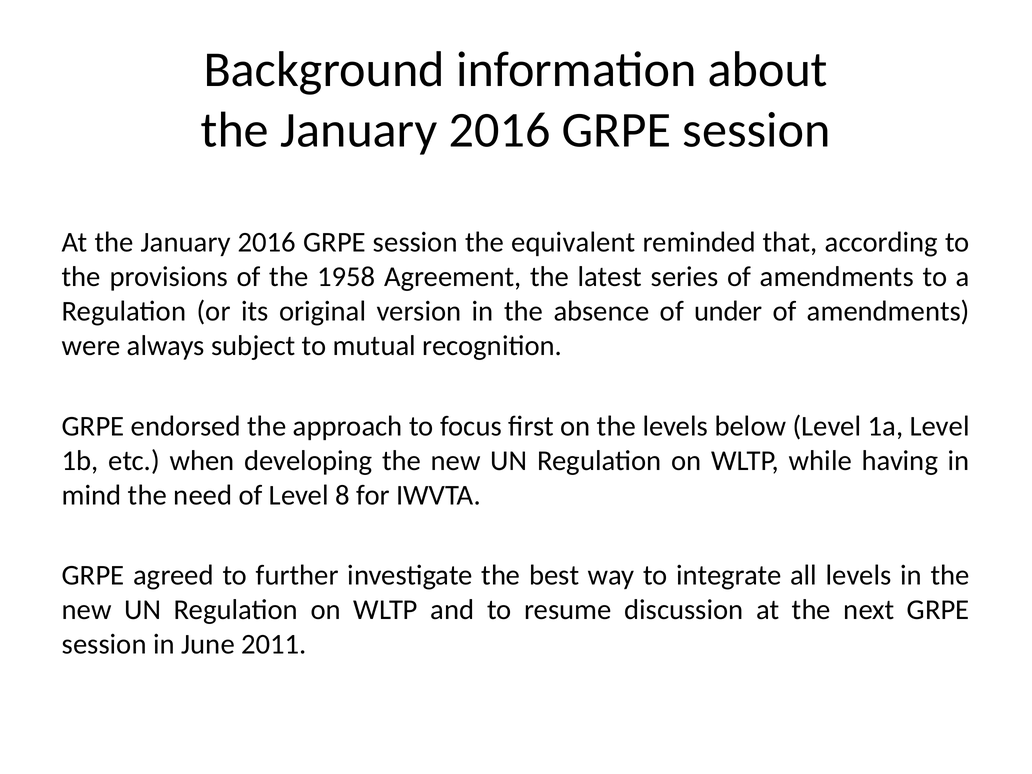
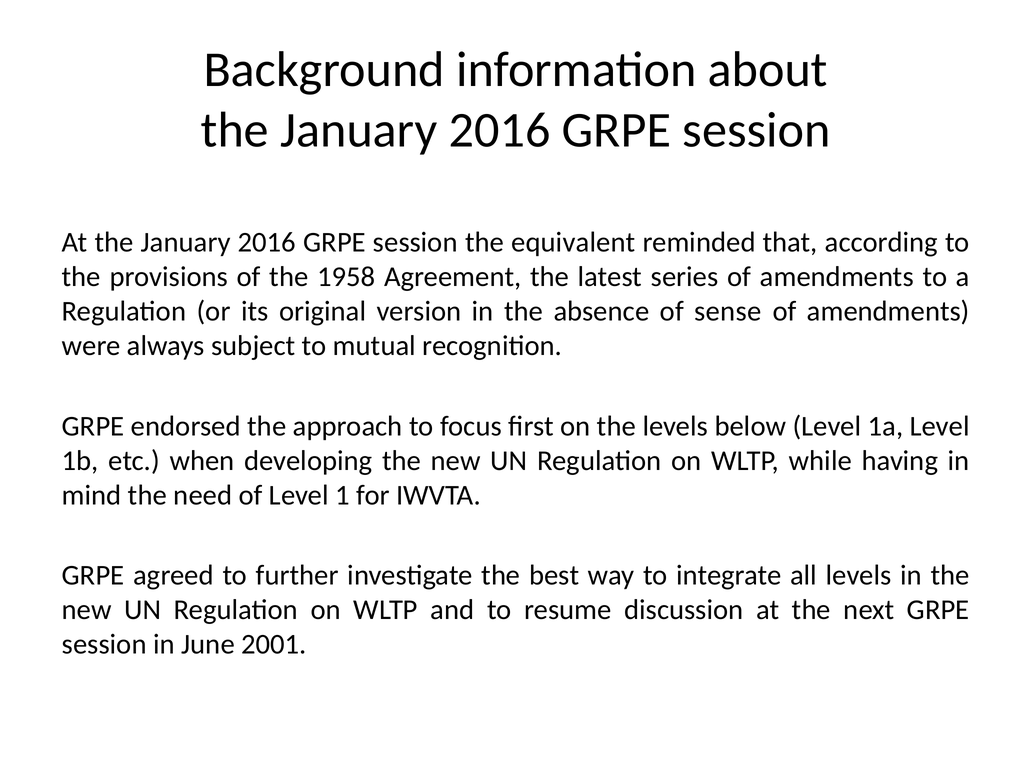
under: under -> sense
8: 8 -> 1
2011: 2011 -> 2001
